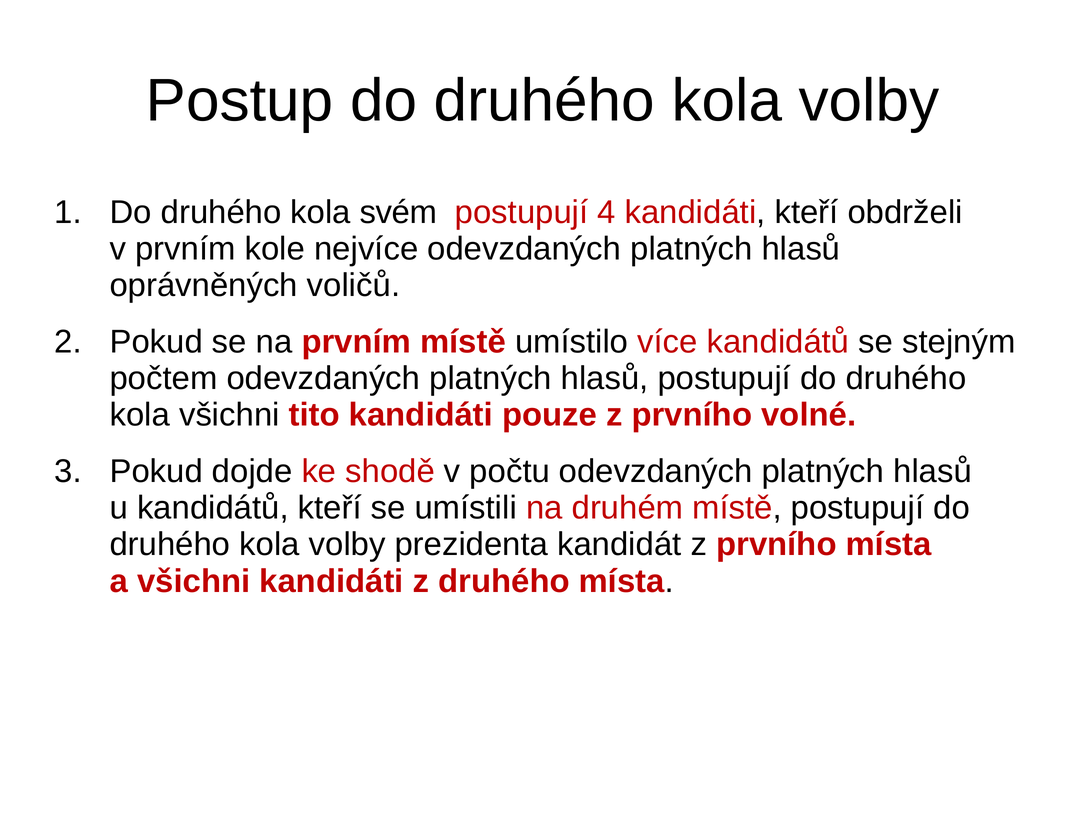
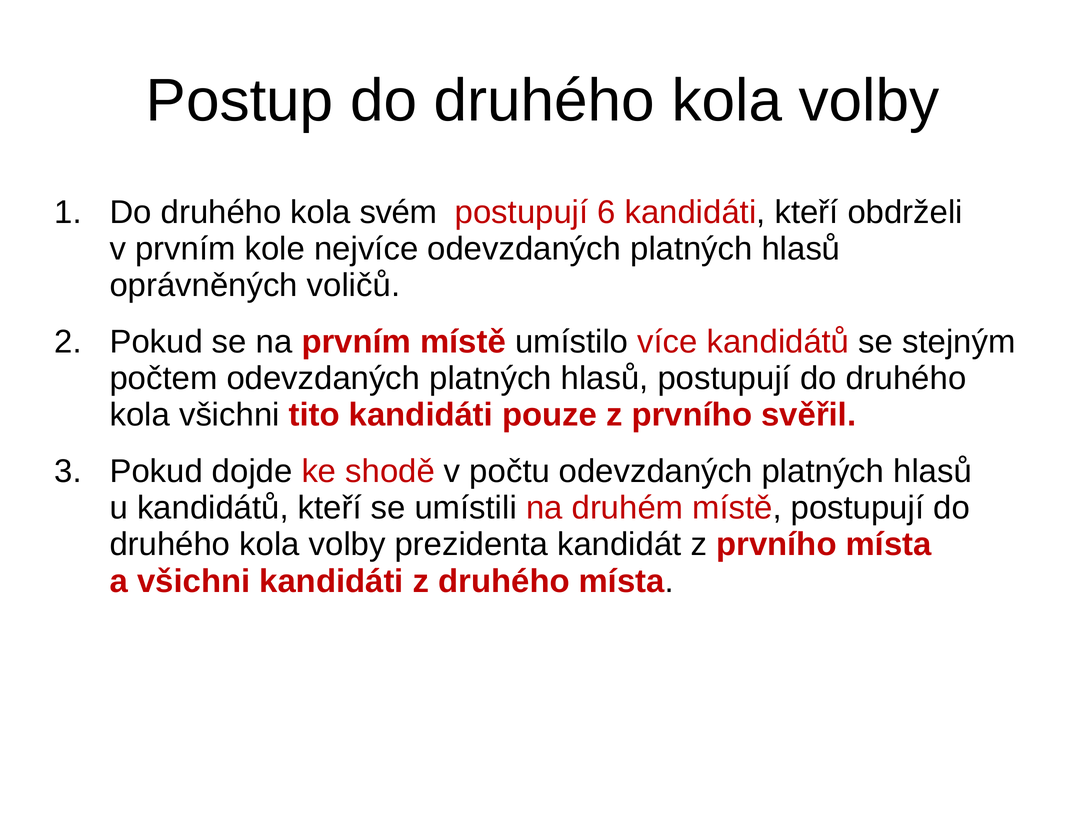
4: 4 -> 6
volné: volné -> svěřil
